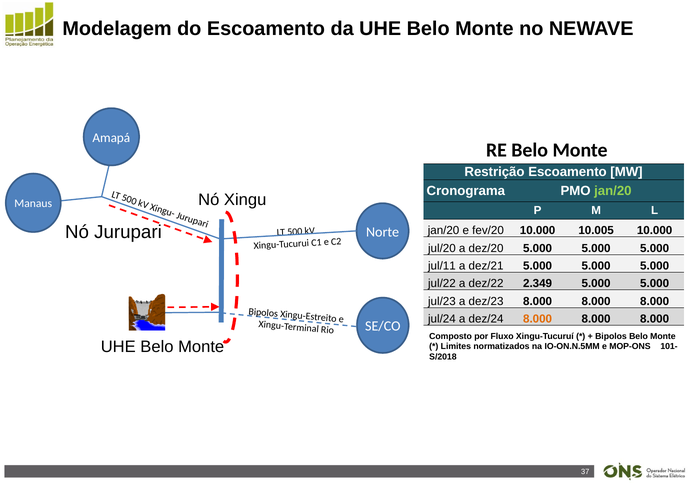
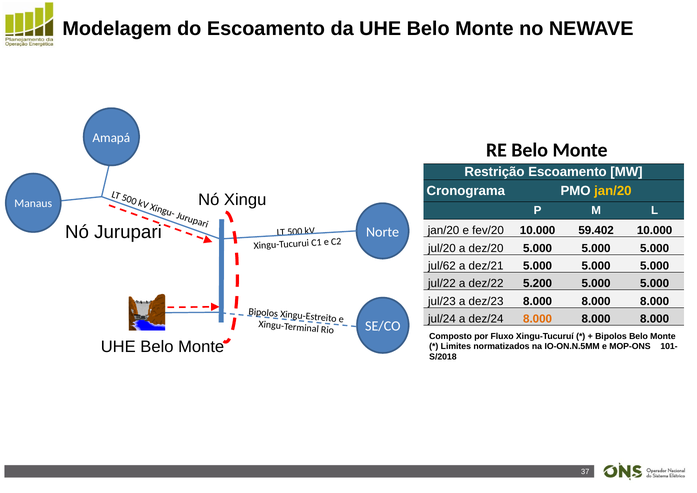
jan/20 at (613, 191) colour: light green -> yellow
10.005: 10.005 -> 59.402
jul/11: jul/11 -> jul/62
2.349: 2.349 -> 5.200
